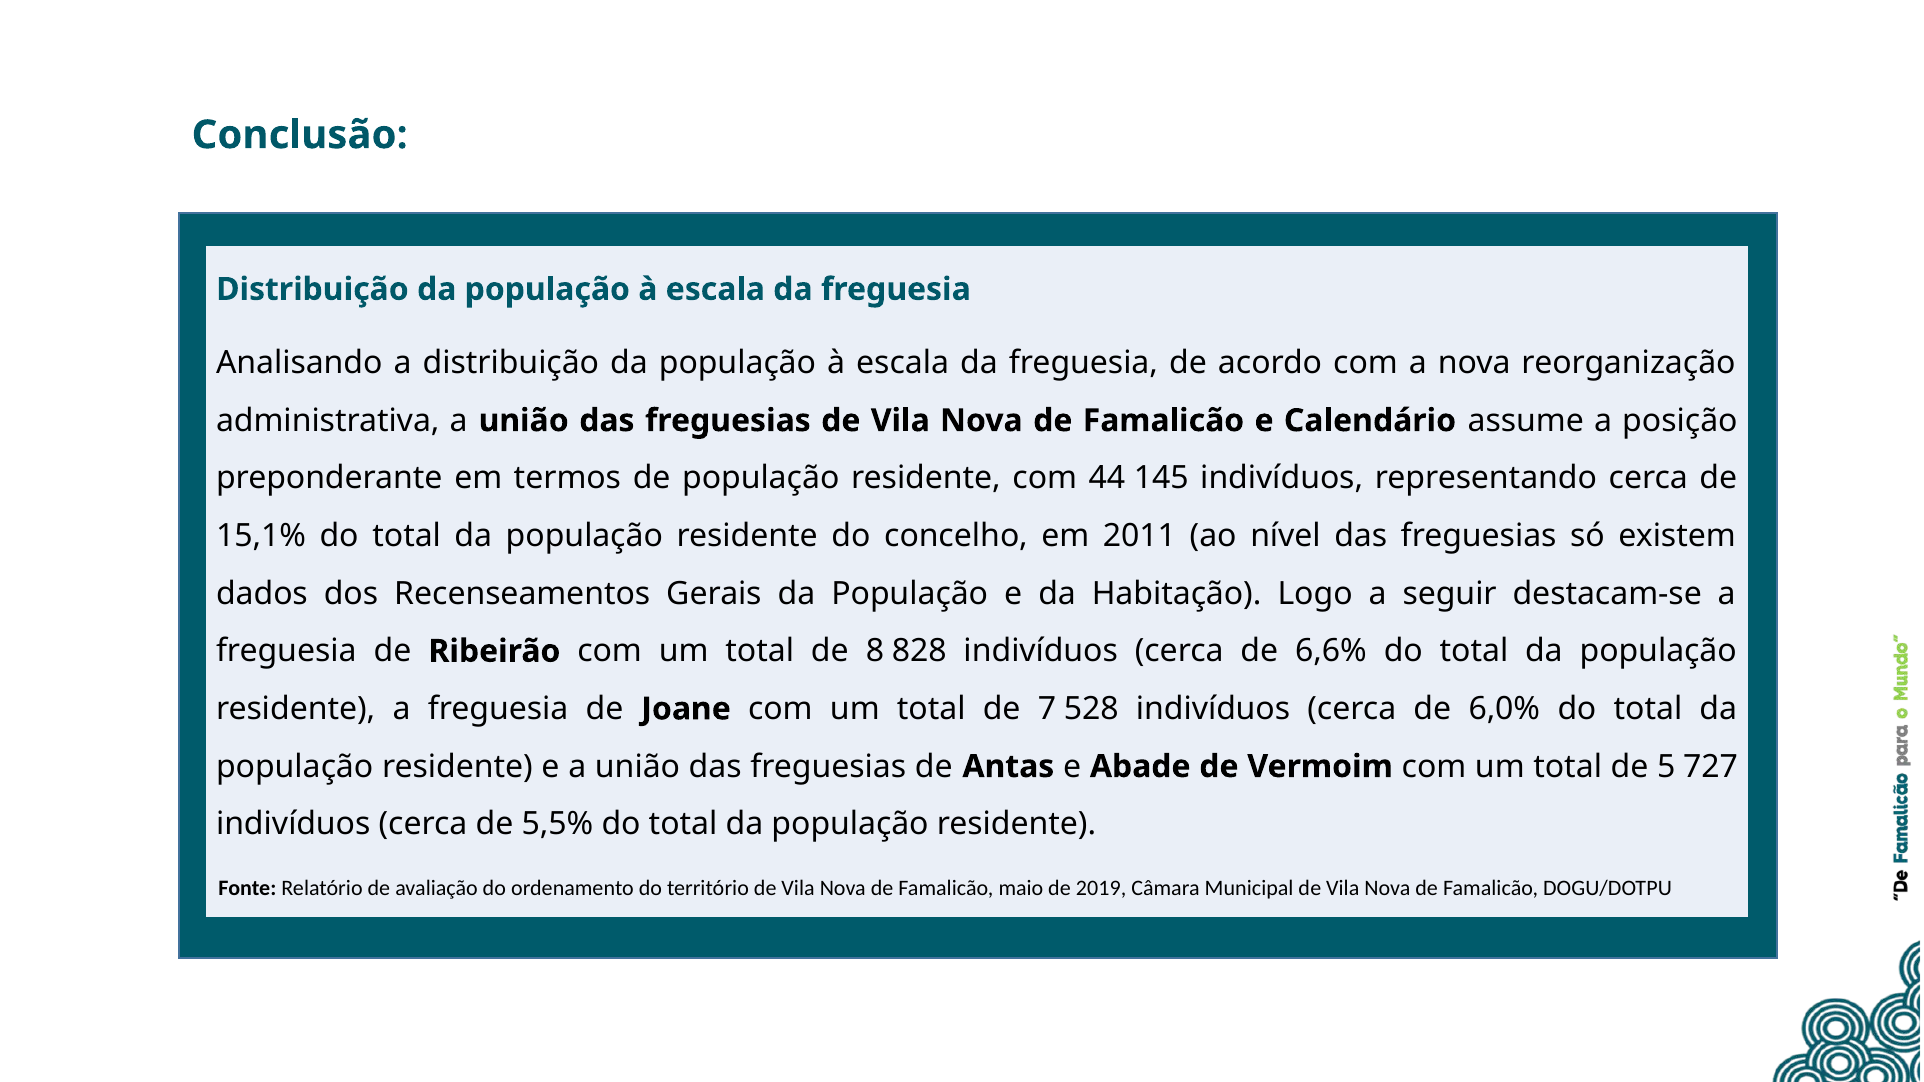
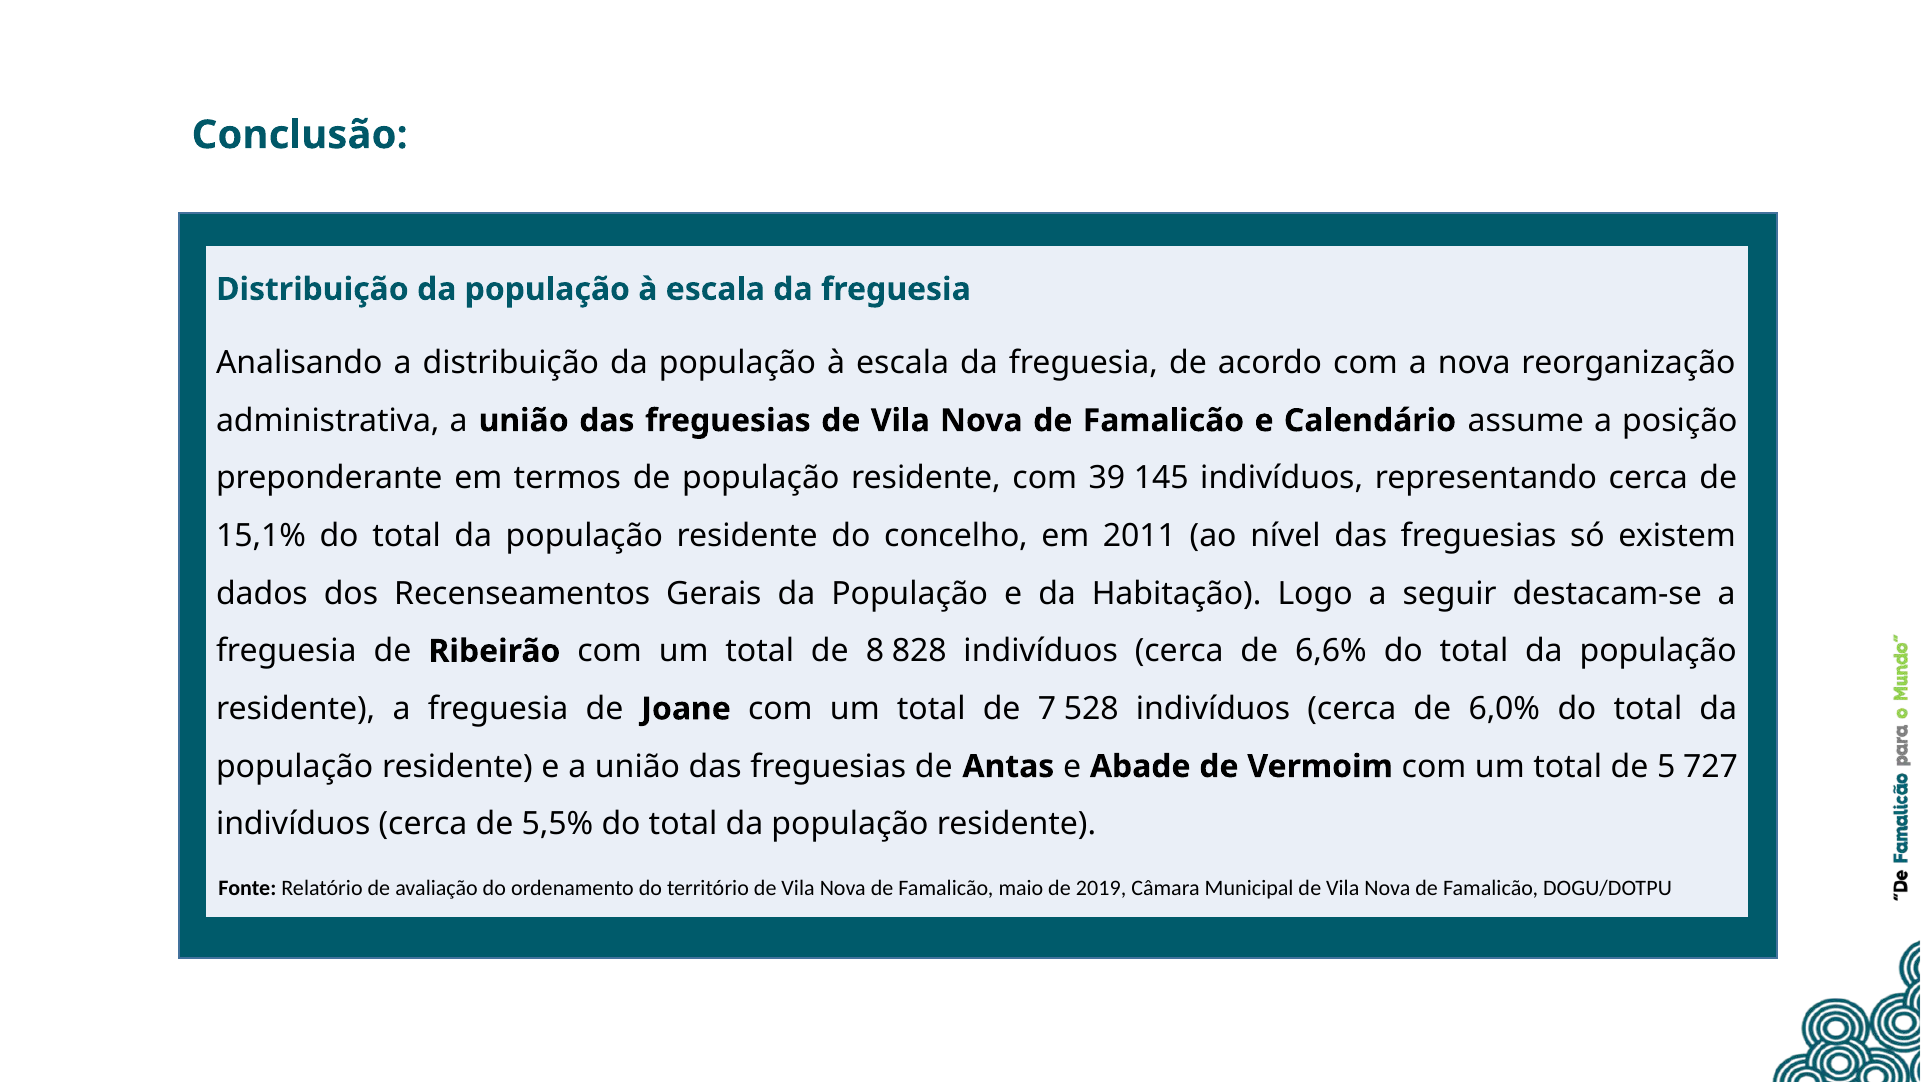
44: 44 -> 39
